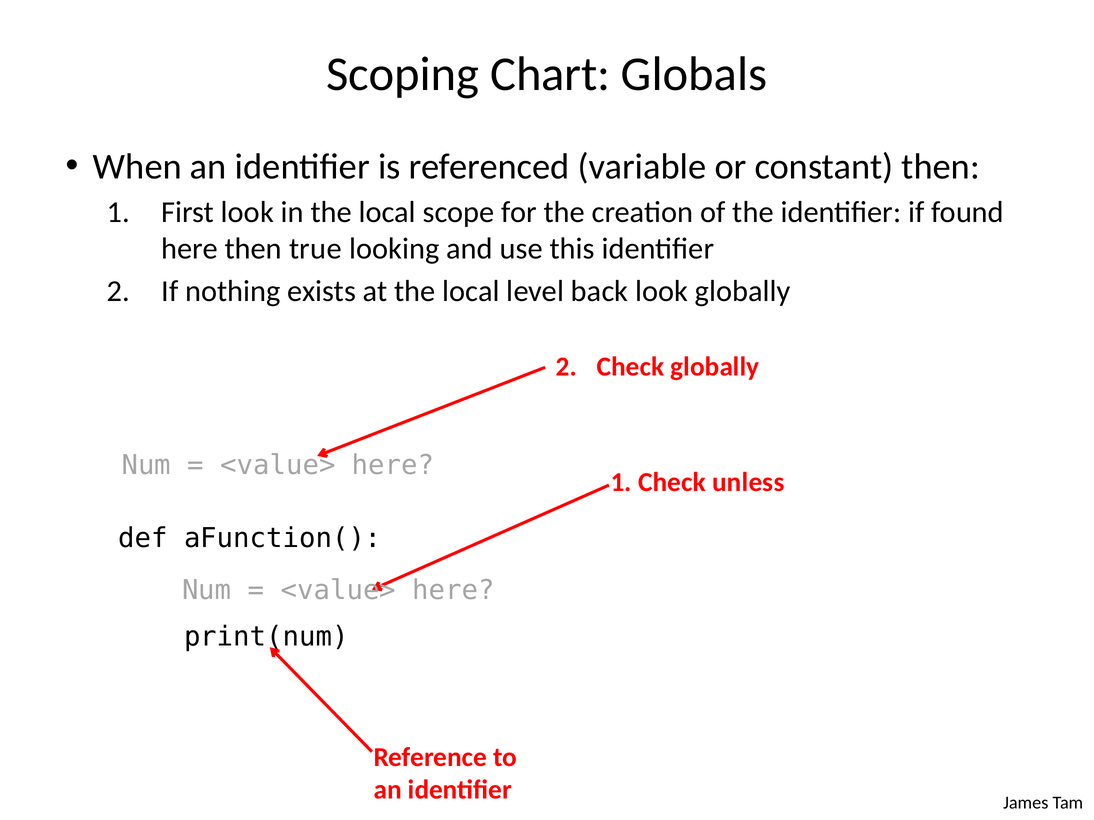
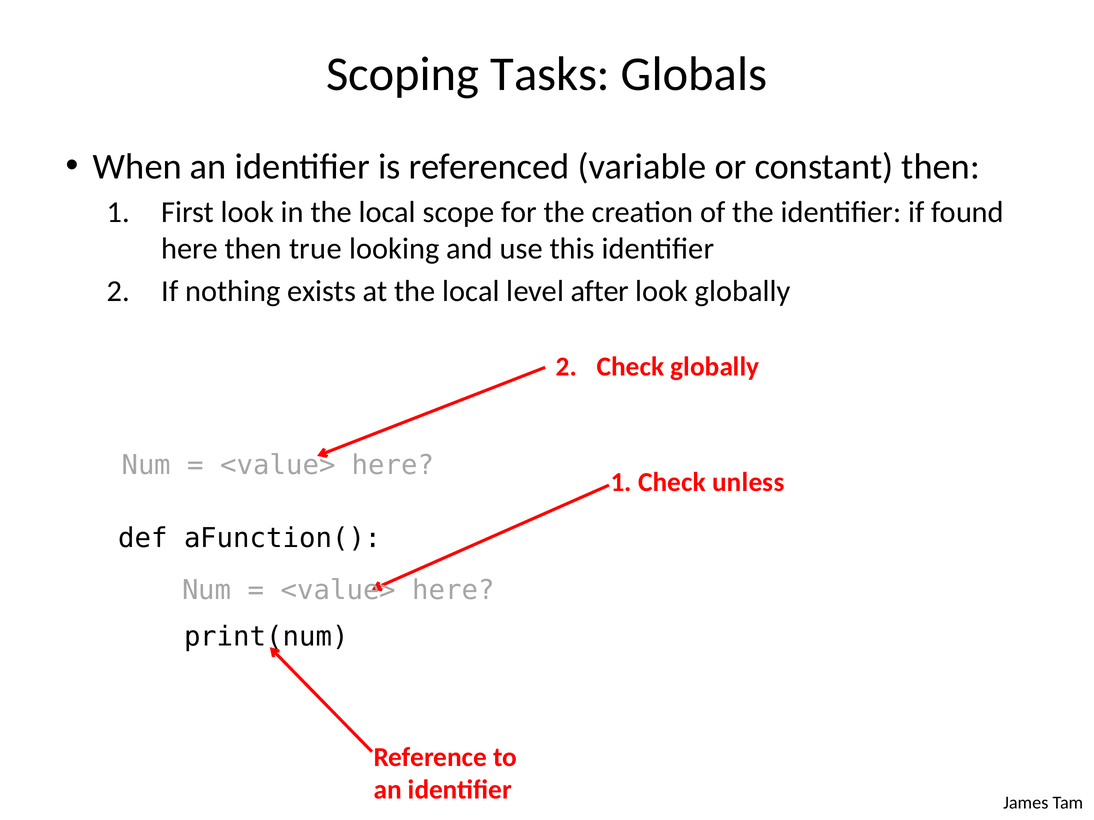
Chart: Chart -> Tasks
back: back -> after
